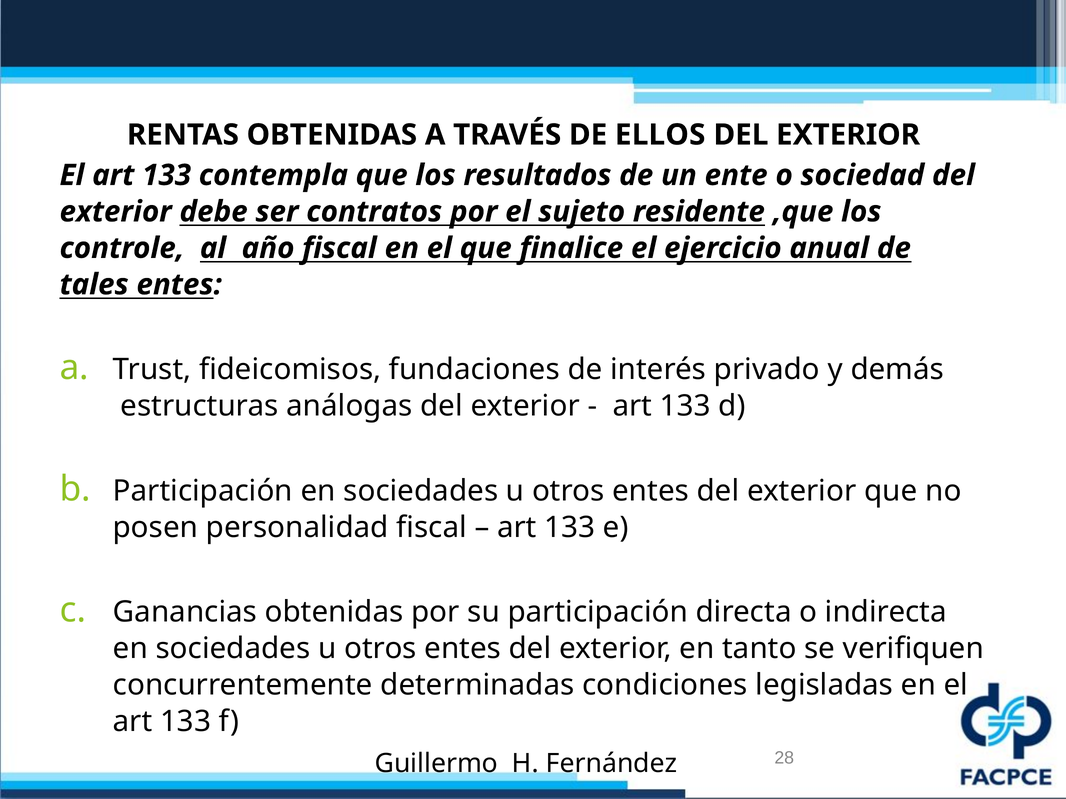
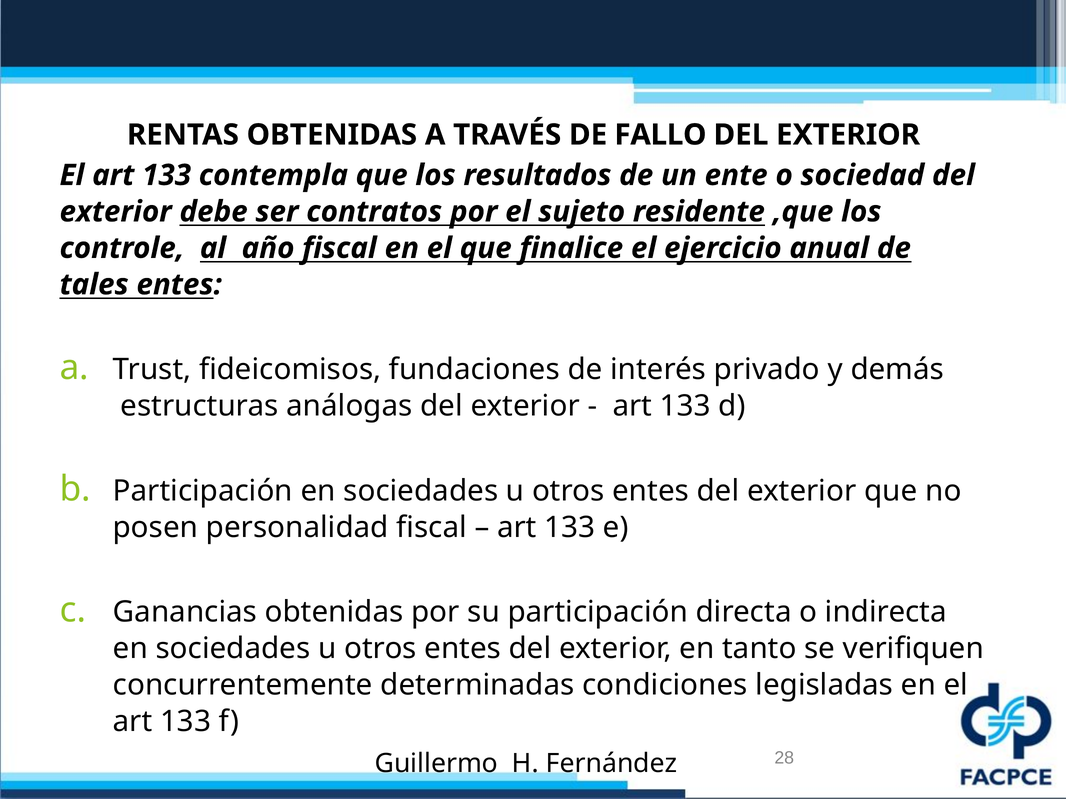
ELLOS: ELLOS -> FALLO
